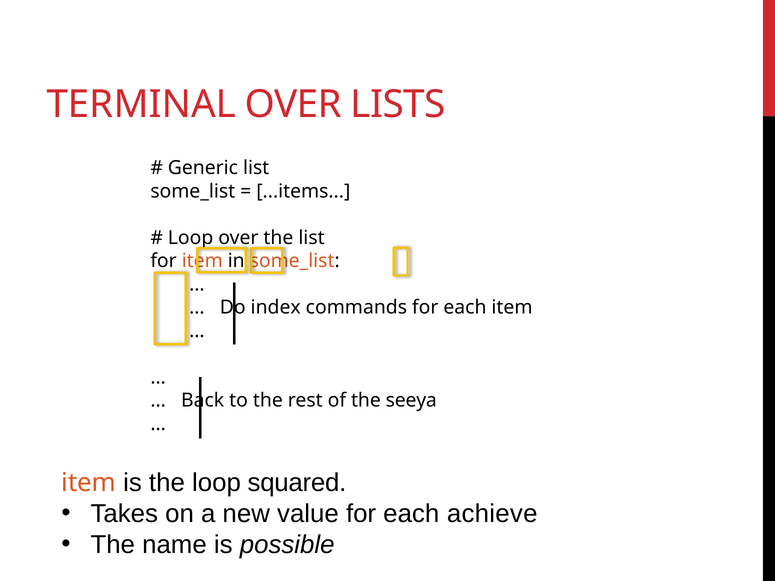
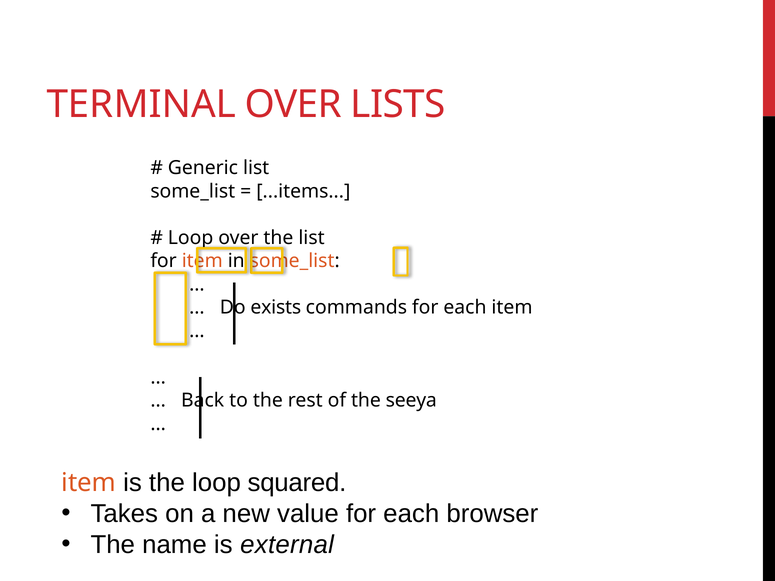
index: index -> exists
achieve: achieve -> browser
possible: possible -> external
